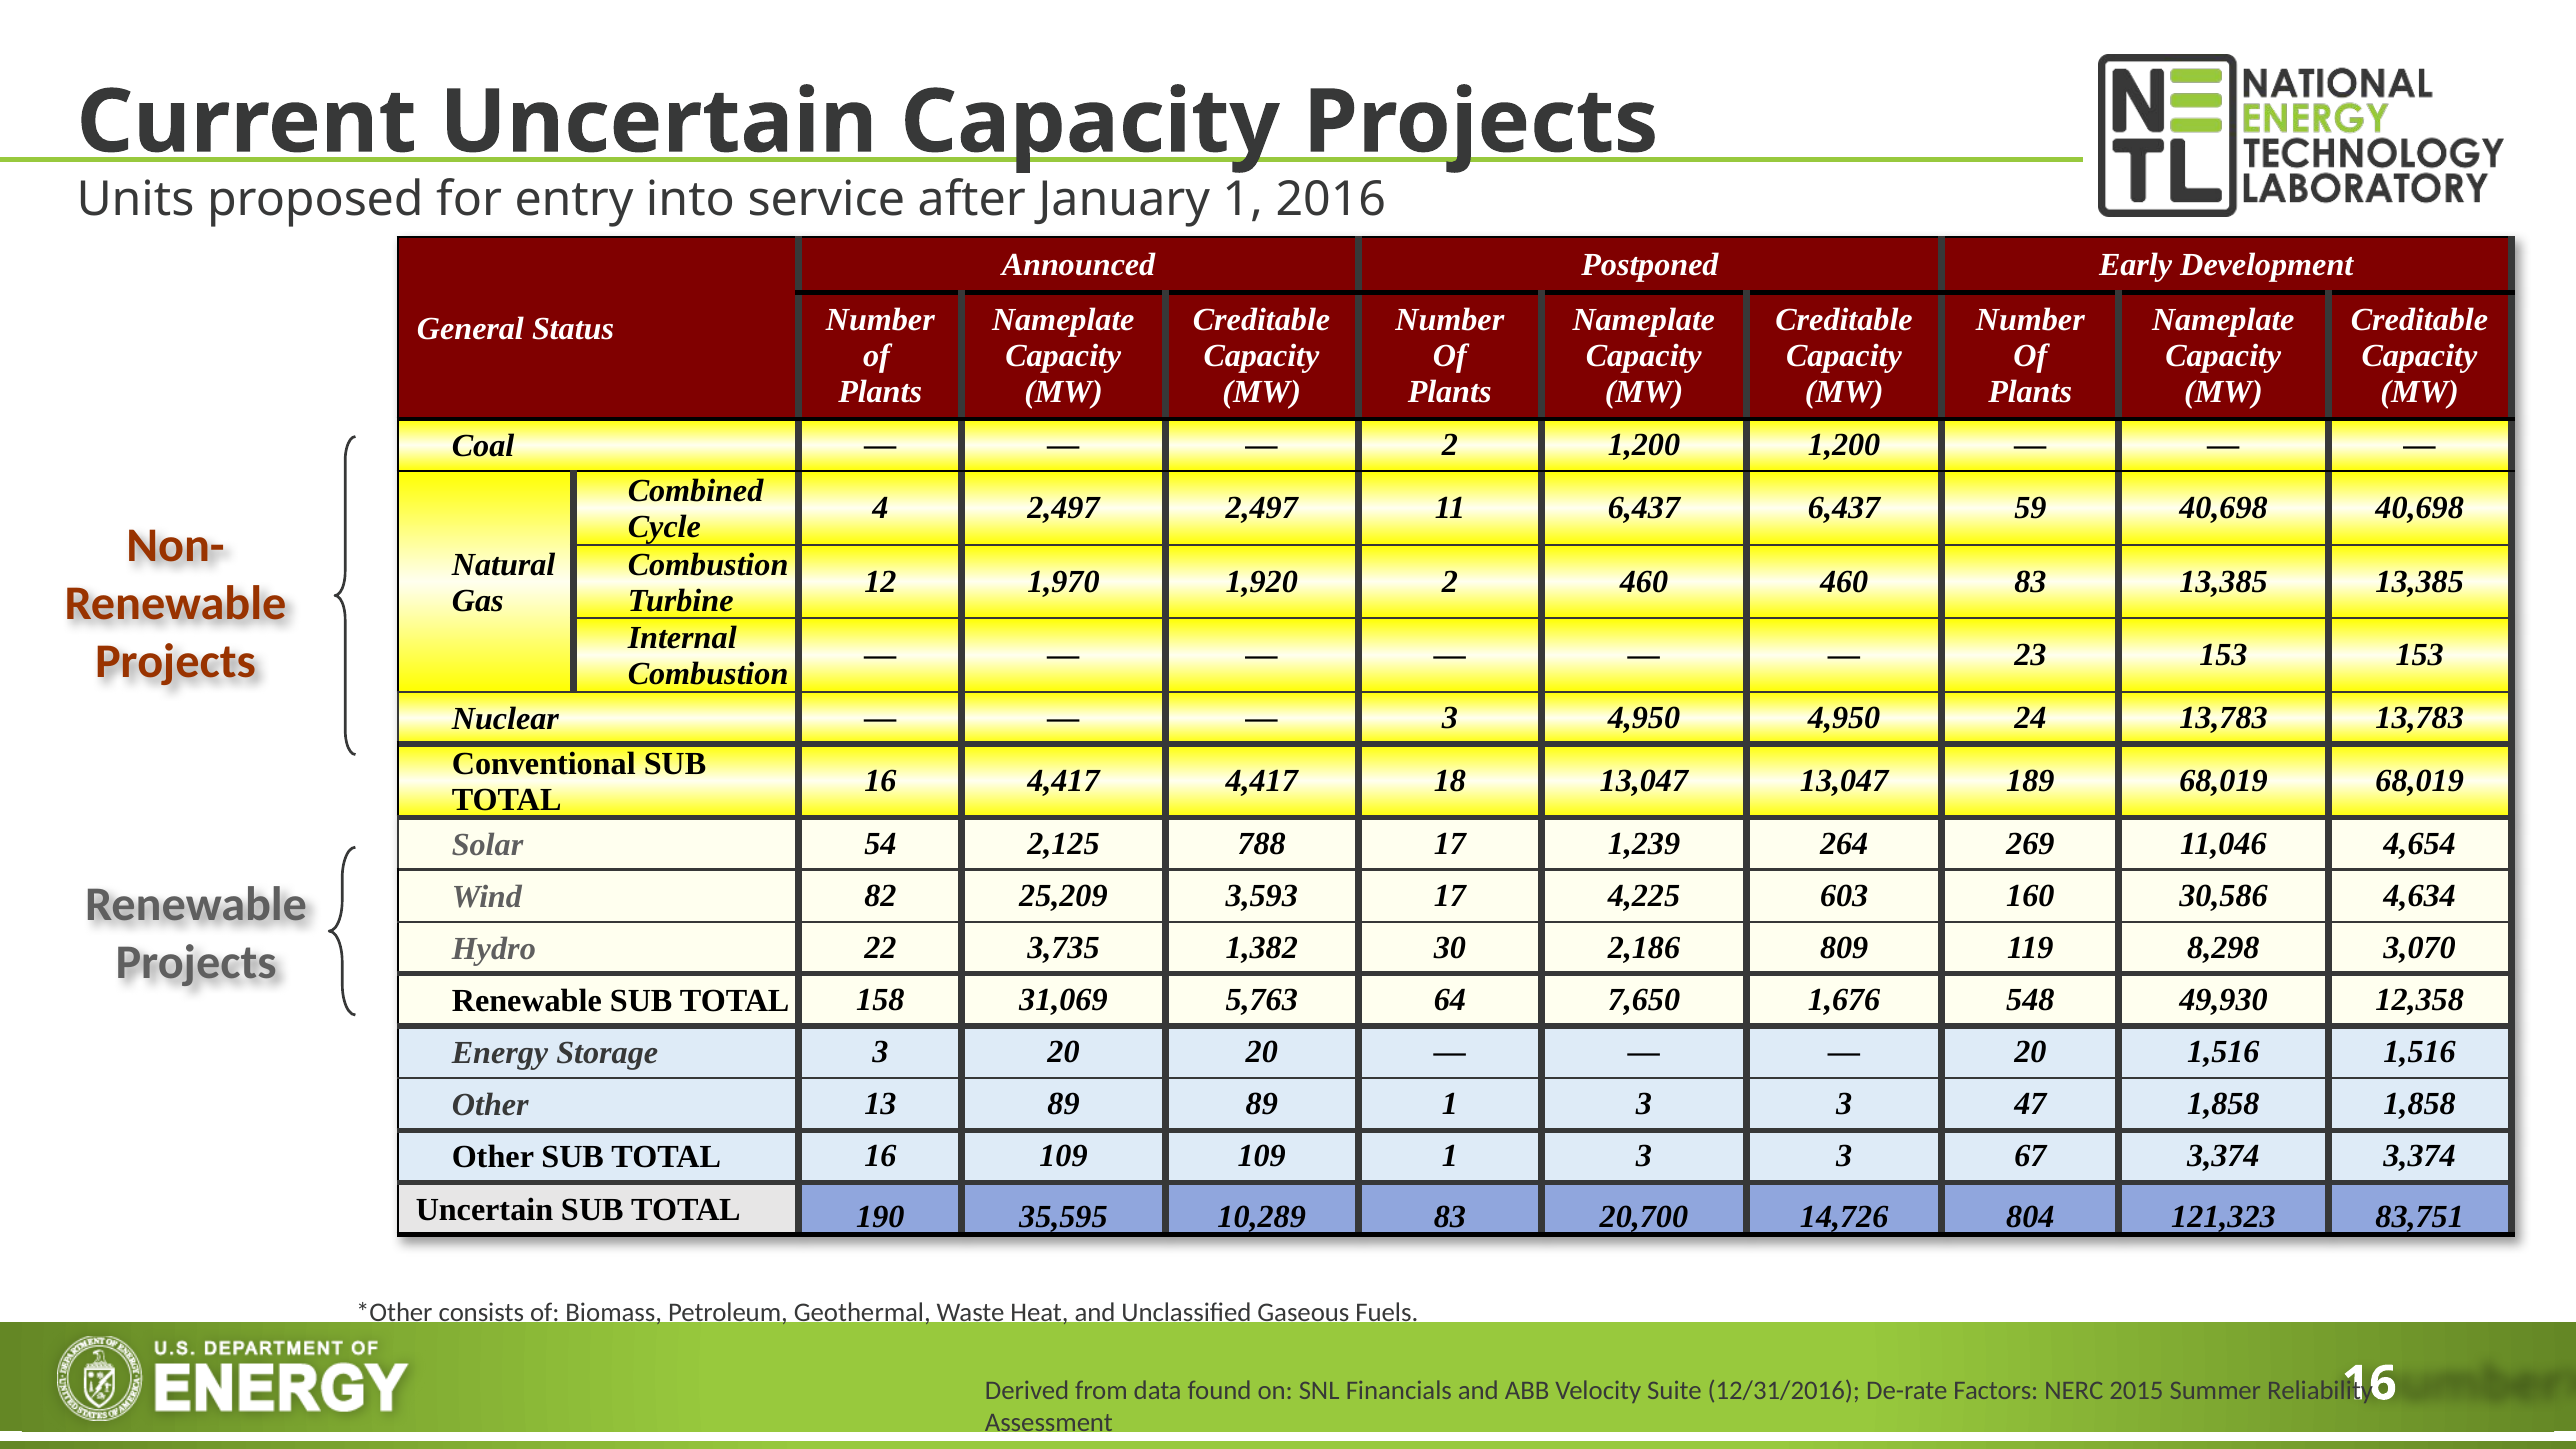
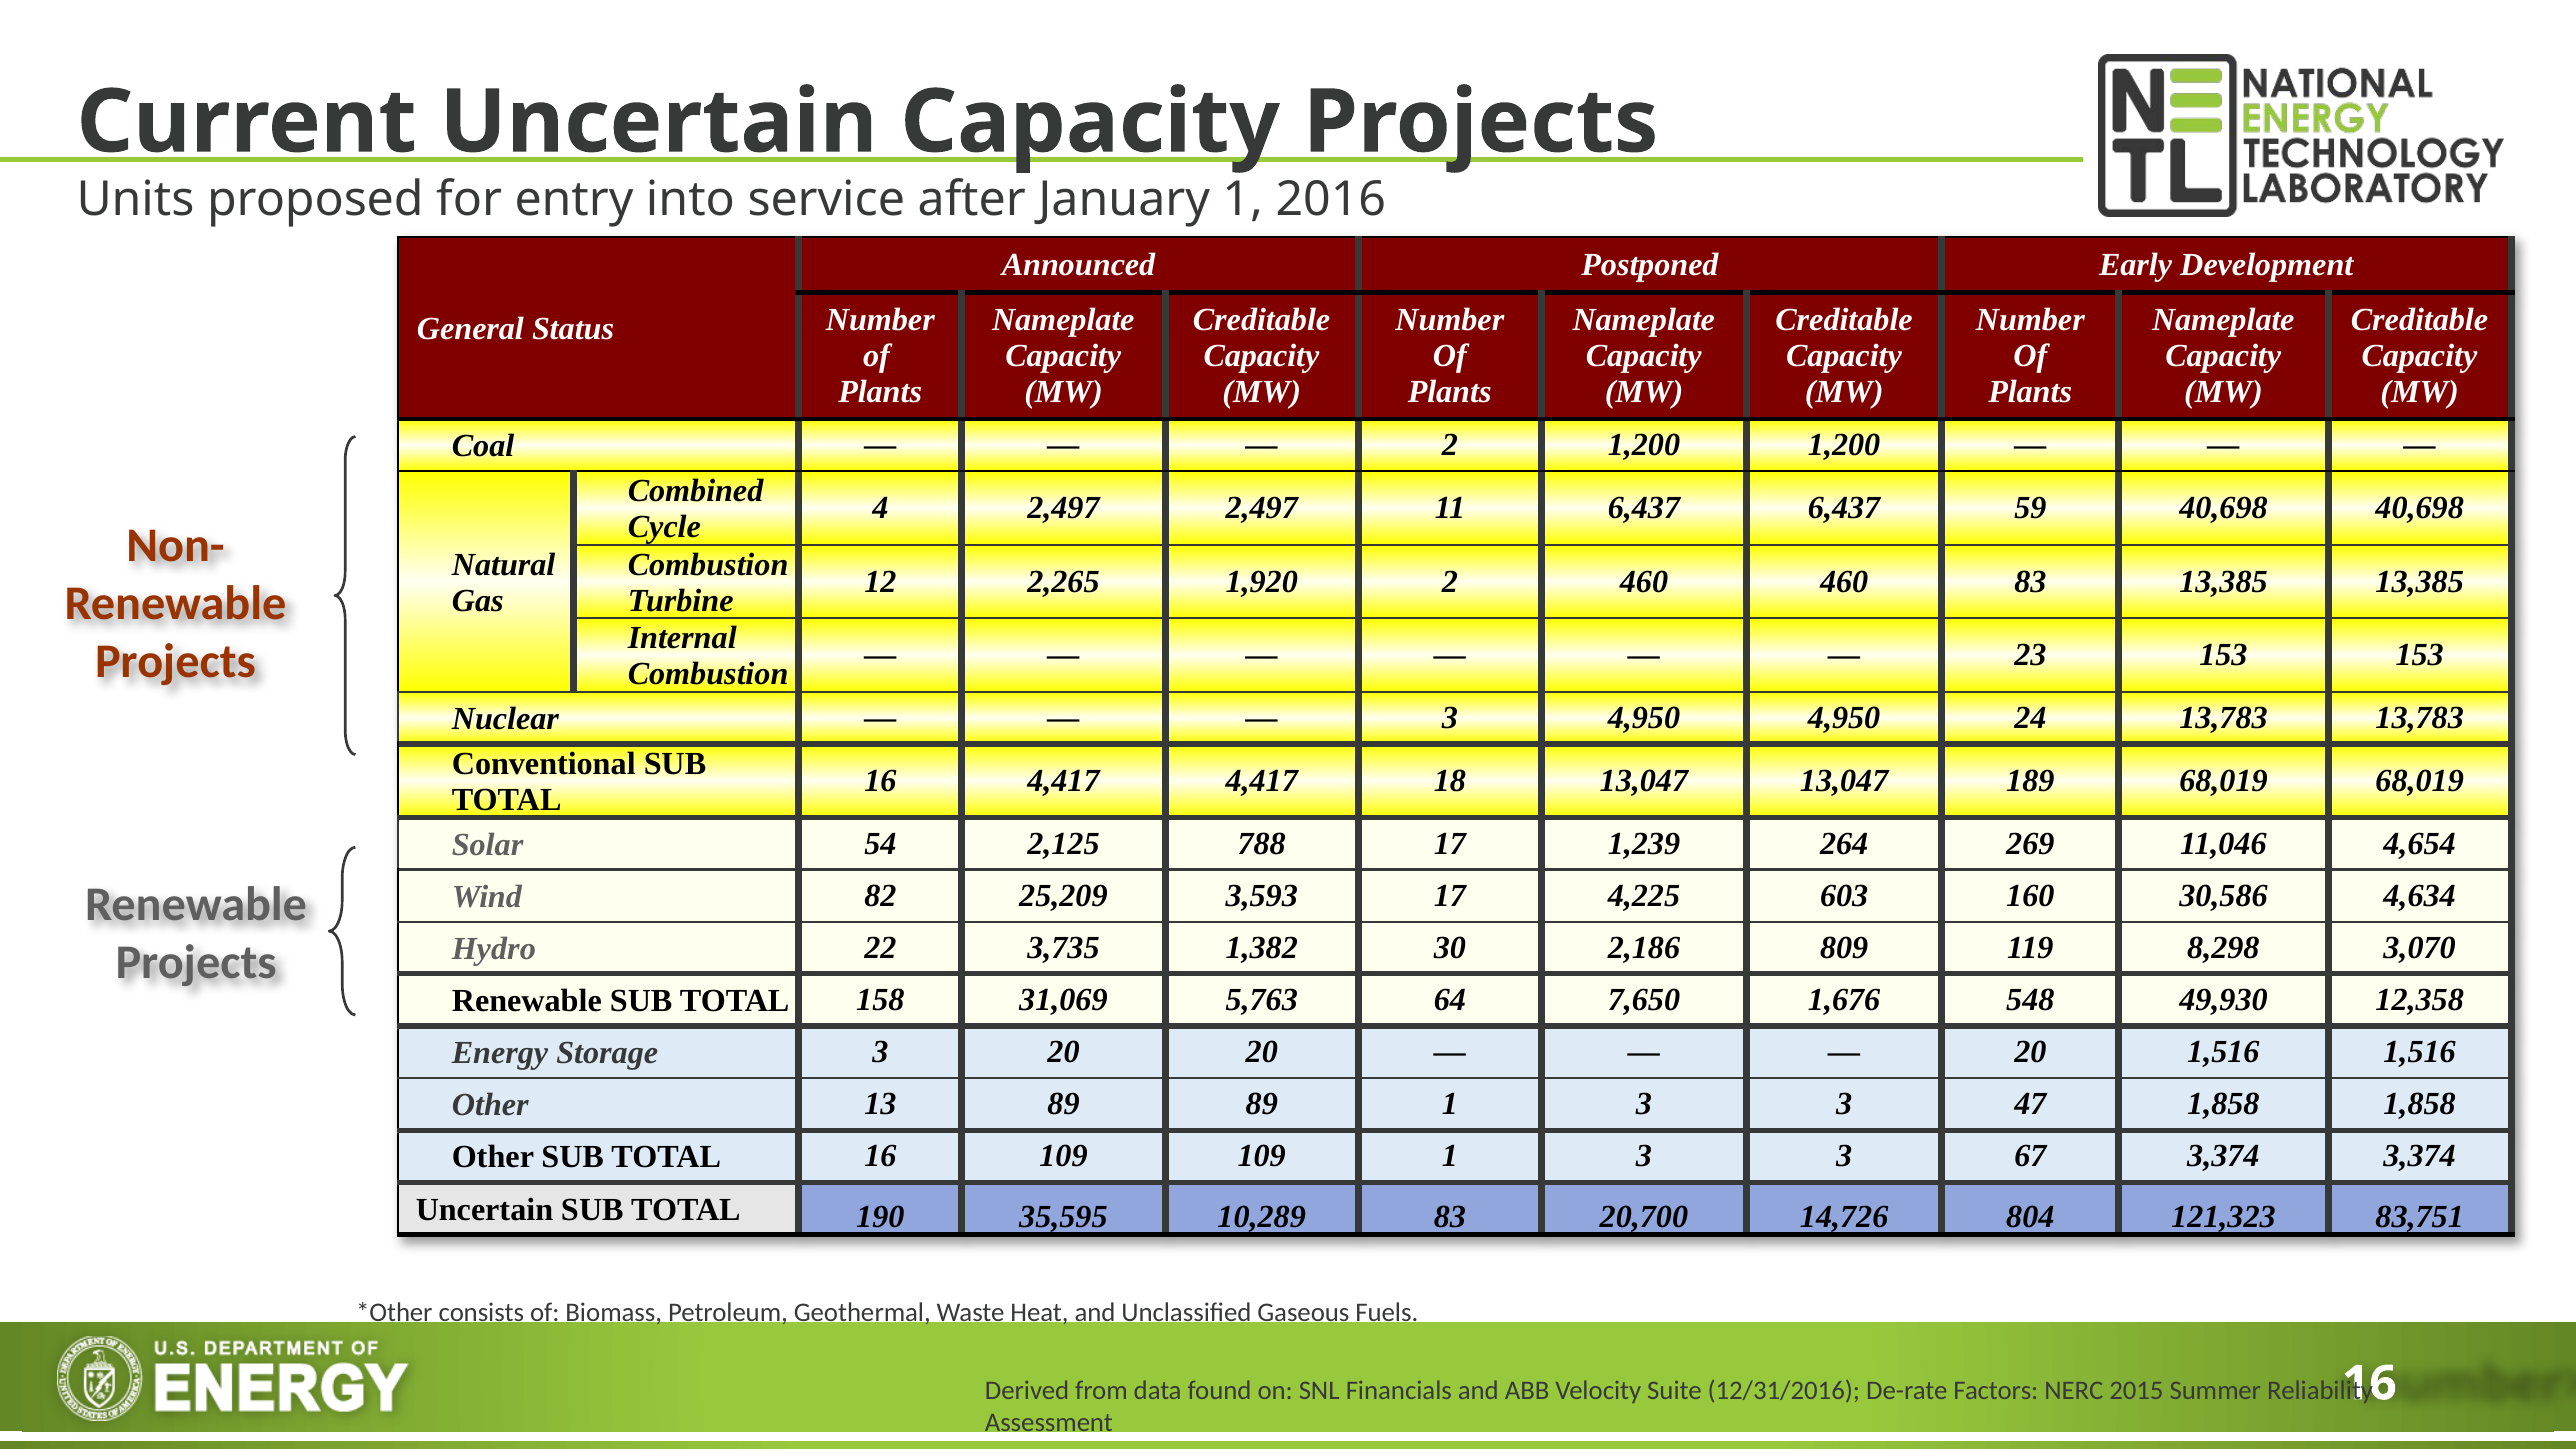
1,970: 1,970 -> 2,265
